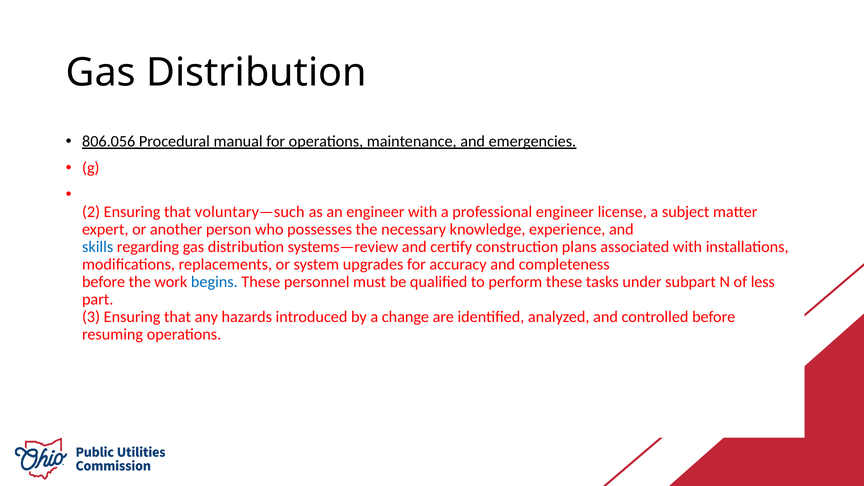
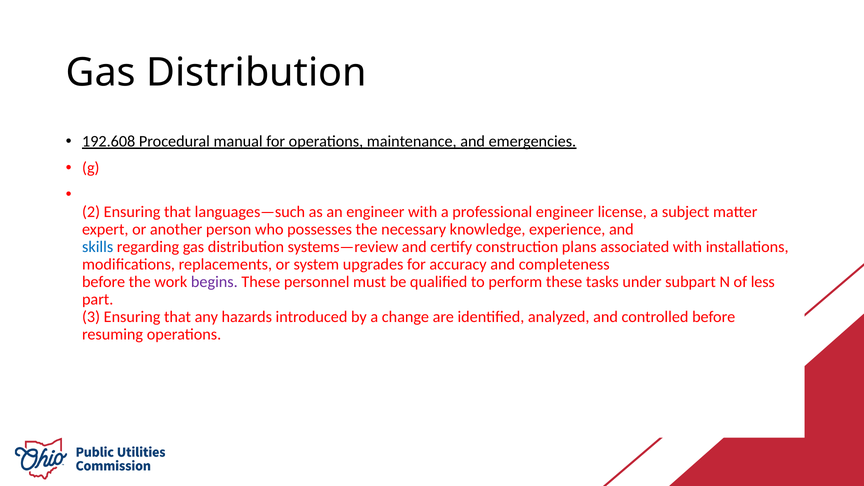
806.056: 806.056 -> 192.608
voluntary—such: voluntary—such -> languages—such
begins colour: blue -> purple
